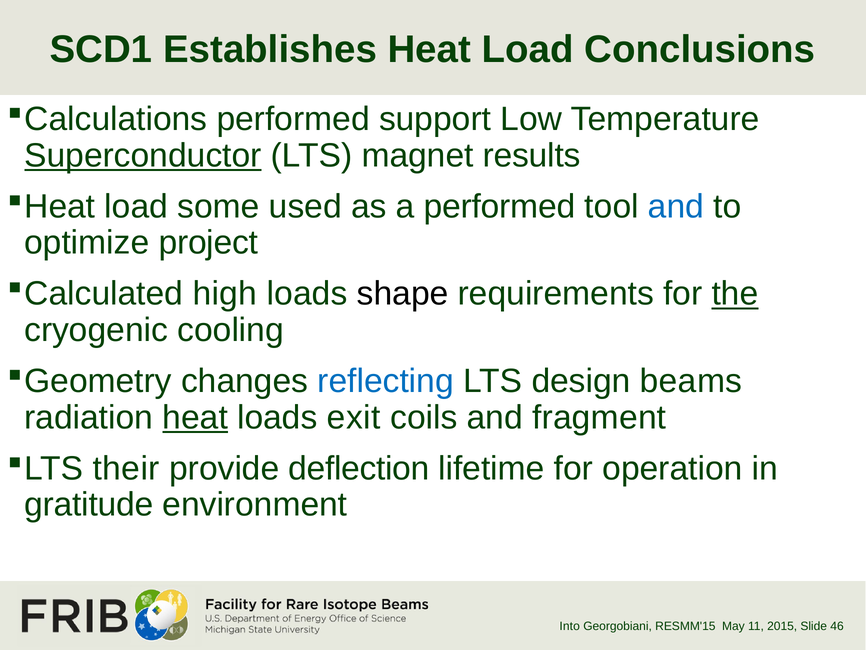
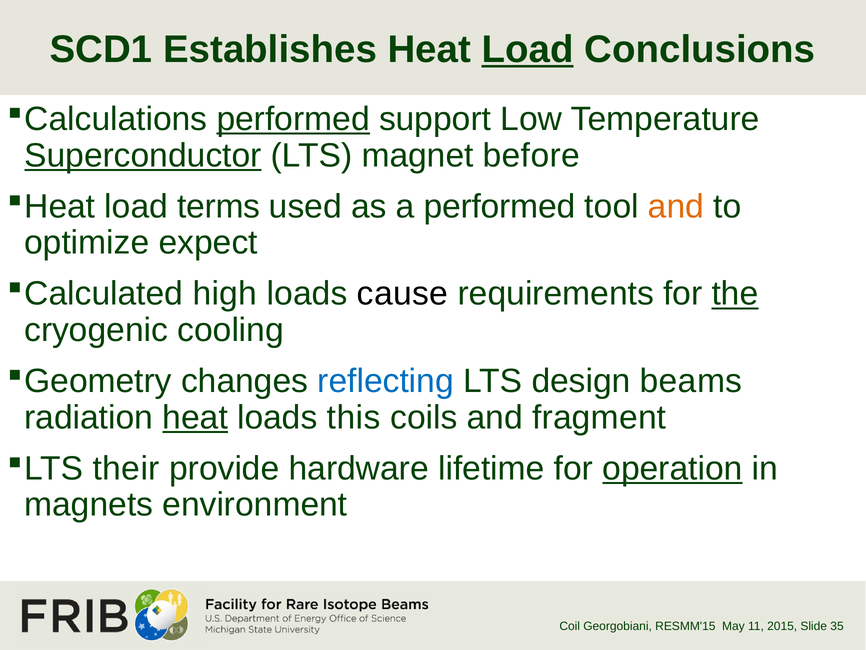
Load at (528, 50) underline: none -> present
performed at (293, 119) underline: none -> present
results: results -> before
some: some -> terms
and at (676, 206) colour: blue -> orange
project: project -> expect
shape: shape -> cause
exit: exit -> this
deflection: deflection -> hardware
operation underline: none -> present
gratitude: gratitude -> magnets
Into: Into -> Coil
46: 46 -> 35
